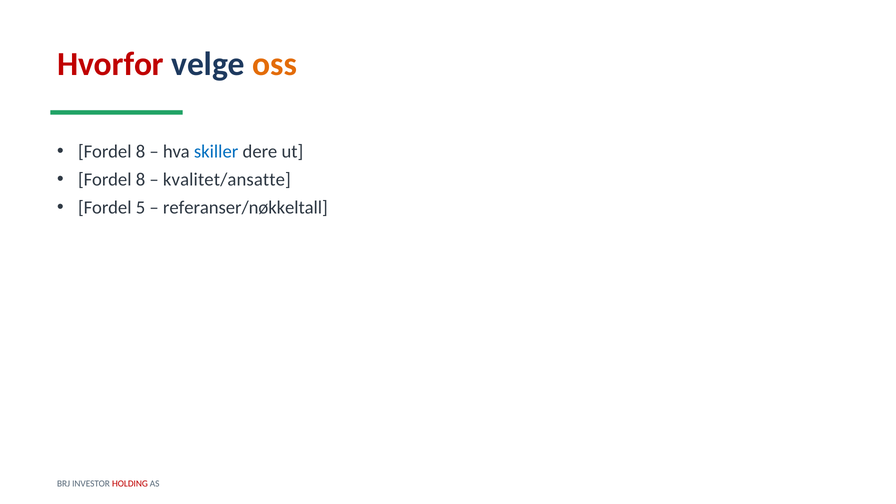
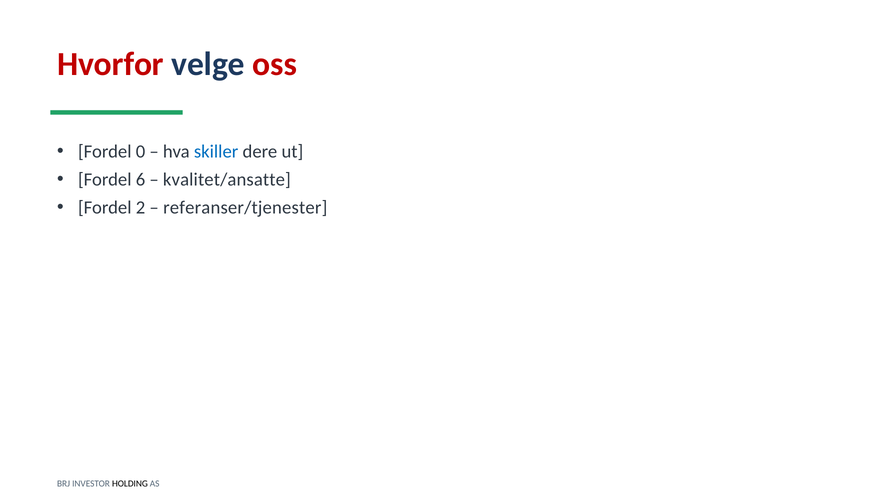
oss colour: orange -> red
8 at (141, 152): 8 -> 0
8 at (141, 180): 8 -> 6
5: 5 -> 2
referanser/nøkkeltall: referanser/nøkkeltall -> referanser/tjenester
HOLDING colour: red -> black
